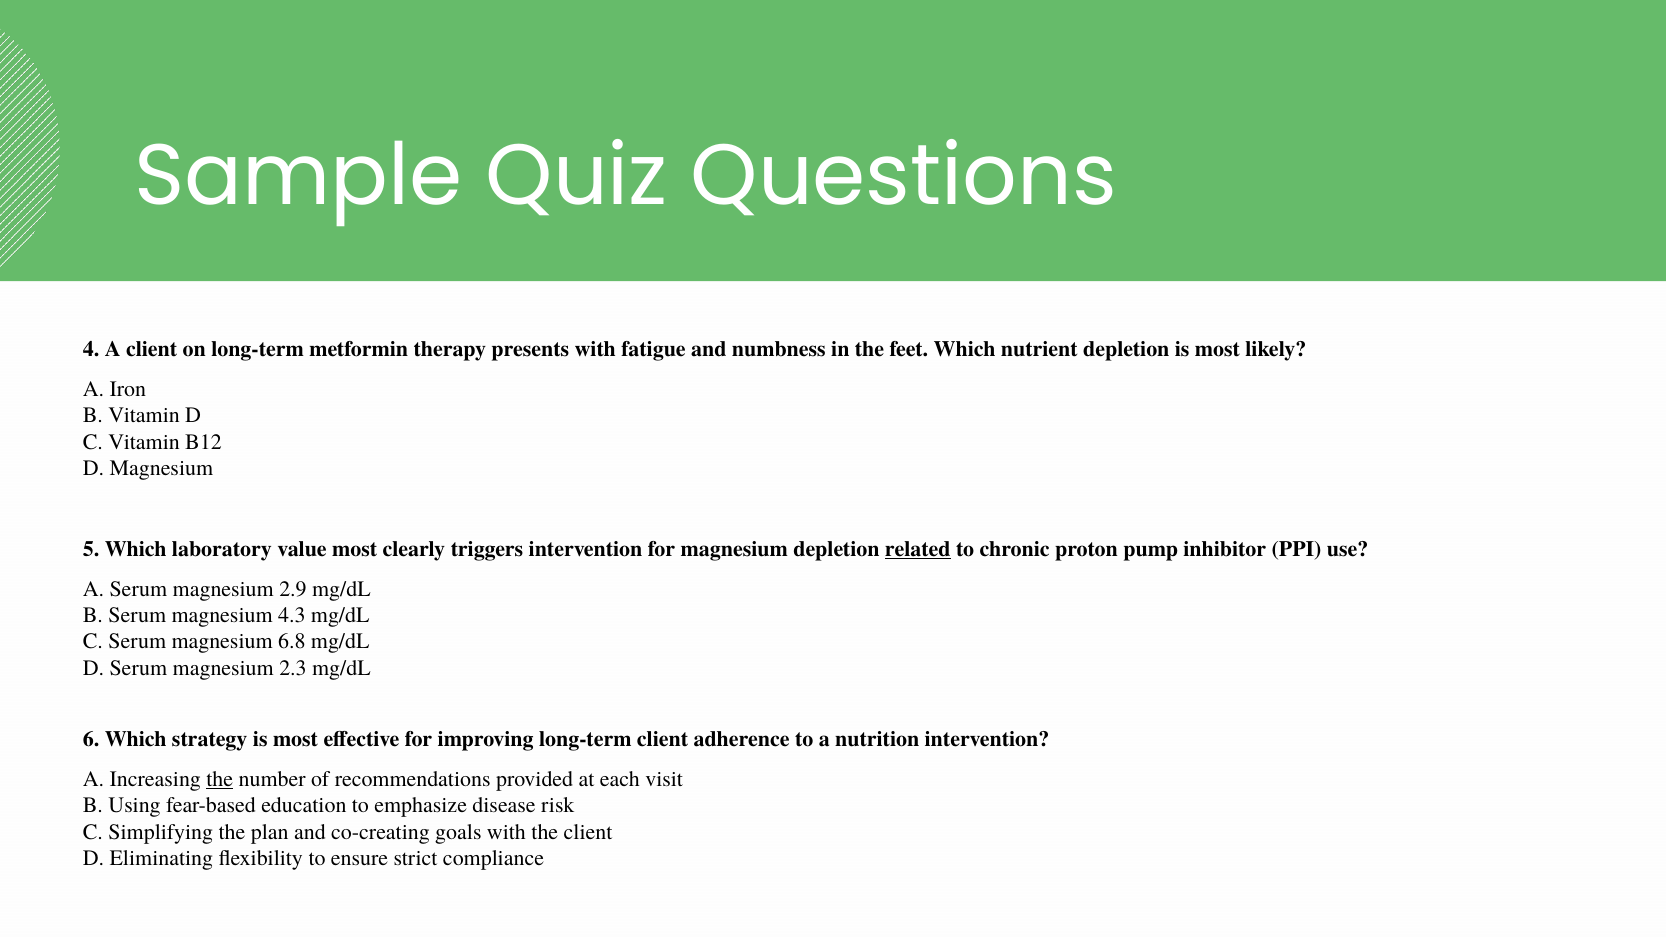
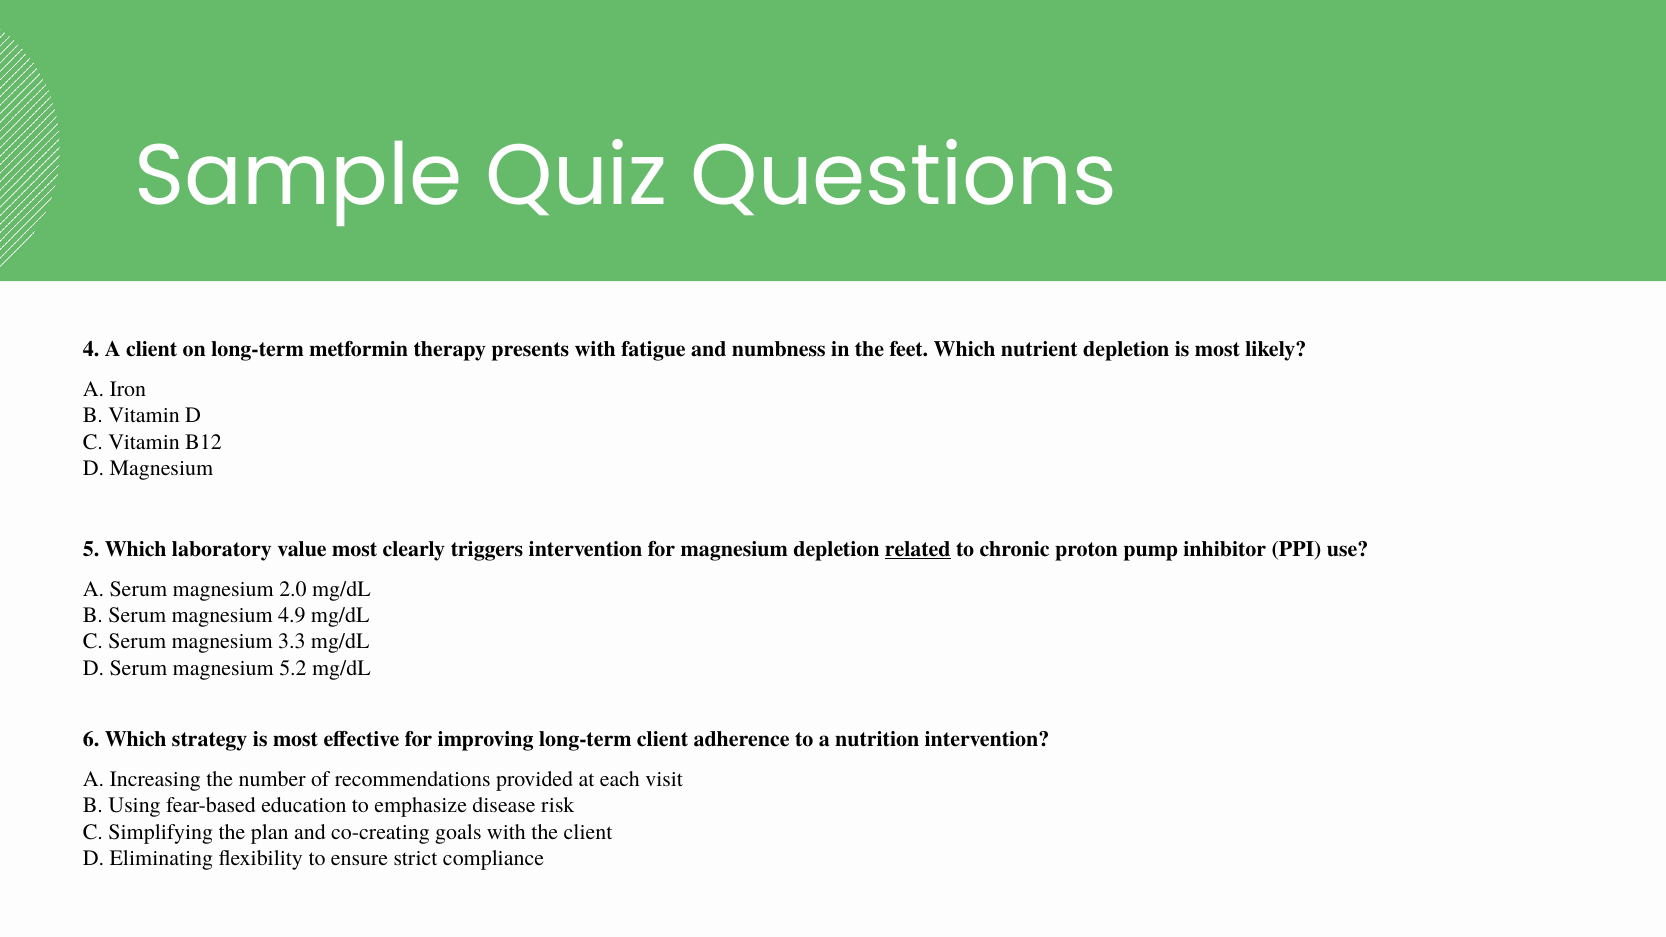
2.9: 2.9 -> 2.0
4.3: 4.3 -> 4.9
6.8: 6.8 -> 3.3
2.3: 2.3 -> 5.2
the at (220, 779) underline: present -> none
